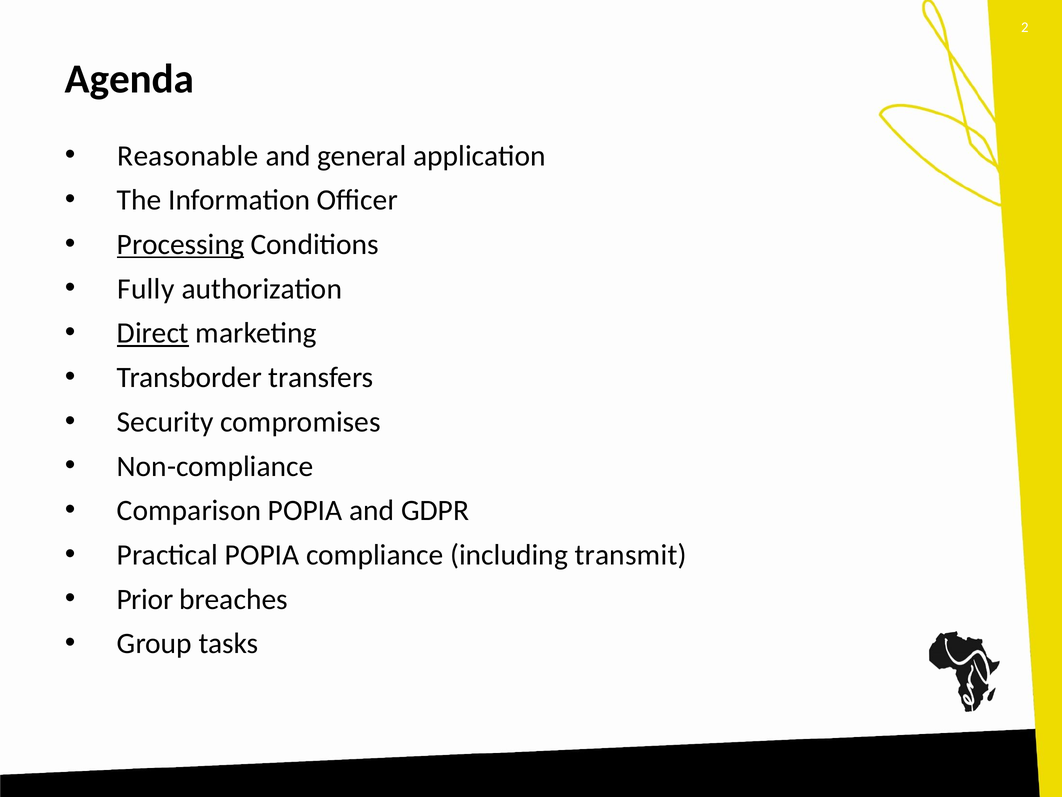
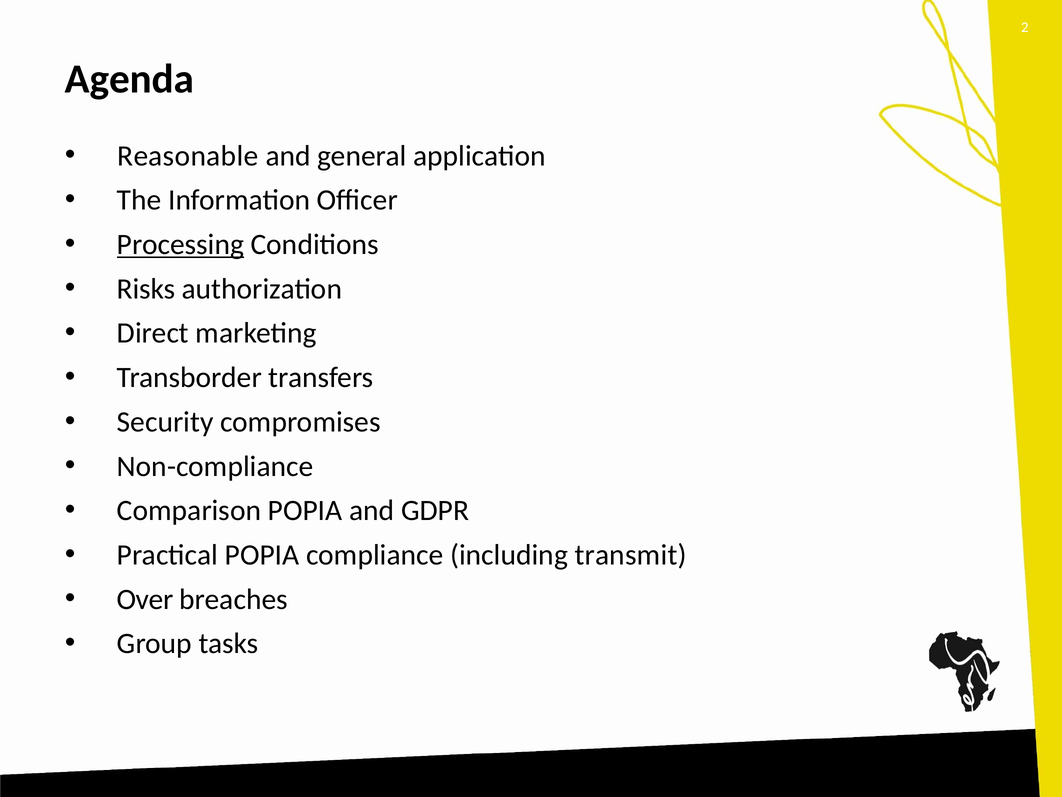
Fully: Fully -> Risks
Direct underline: present -> none
Prior: Prior -> Over
